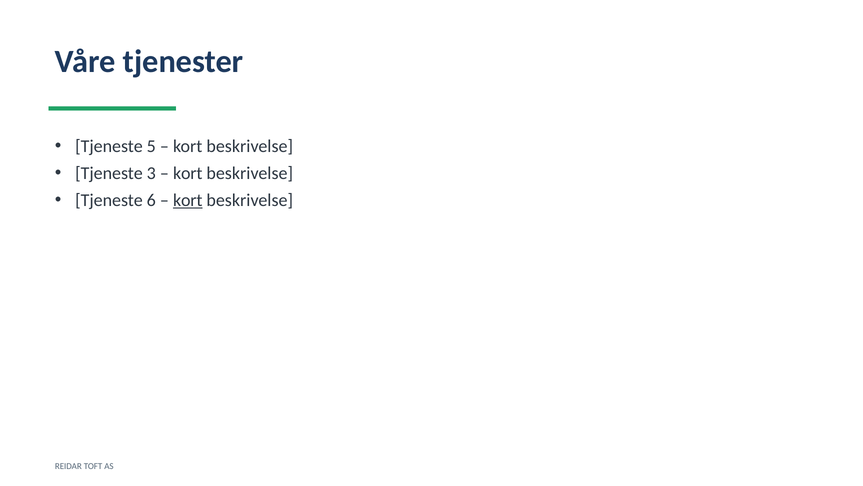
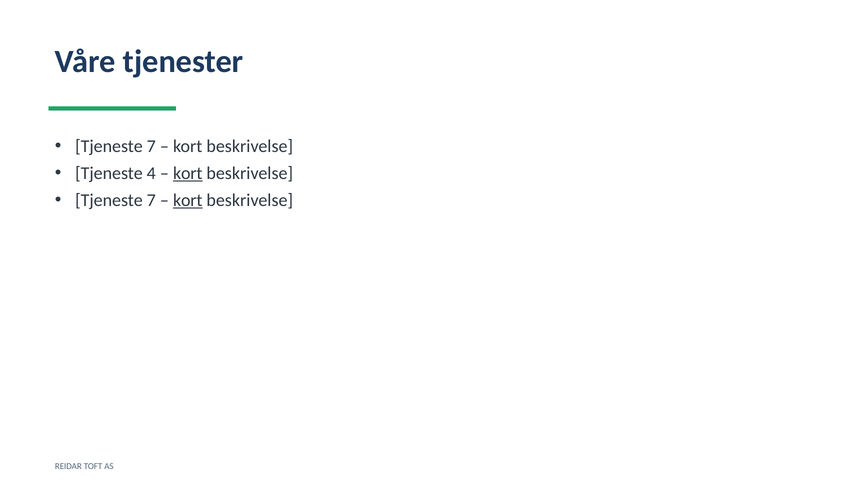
5 at (151, 146): 5 -> 7
3: 3 -> 4
kort at (188, 173) underline: none -> present
6 at (151, 200): 6 -> 7
